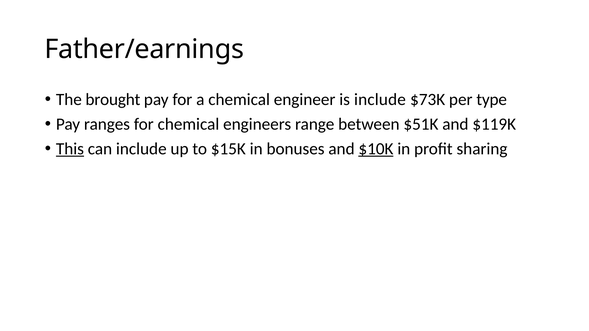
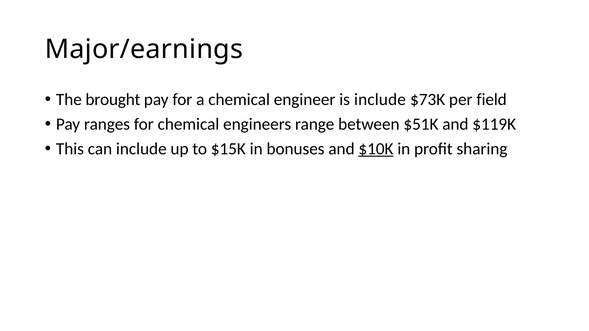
Father/earnings: Father/earnings -> Major/earnings
type: type -> field
This underline: present -> none
